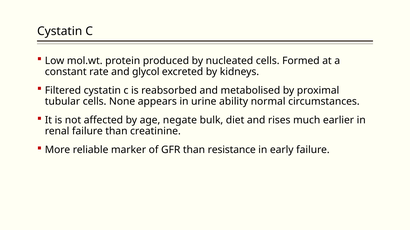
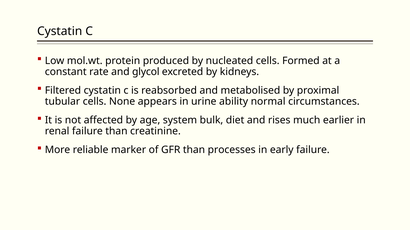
negate: negate -> system
resistance: resistance -> processes
